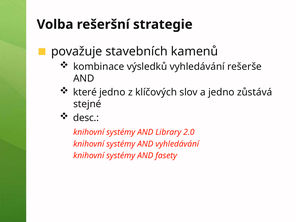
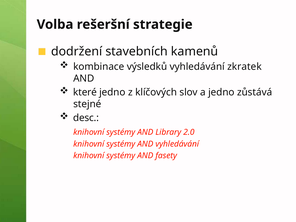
považuje: považuje -> dodržení
rešerše: rešerše -> zkratek
